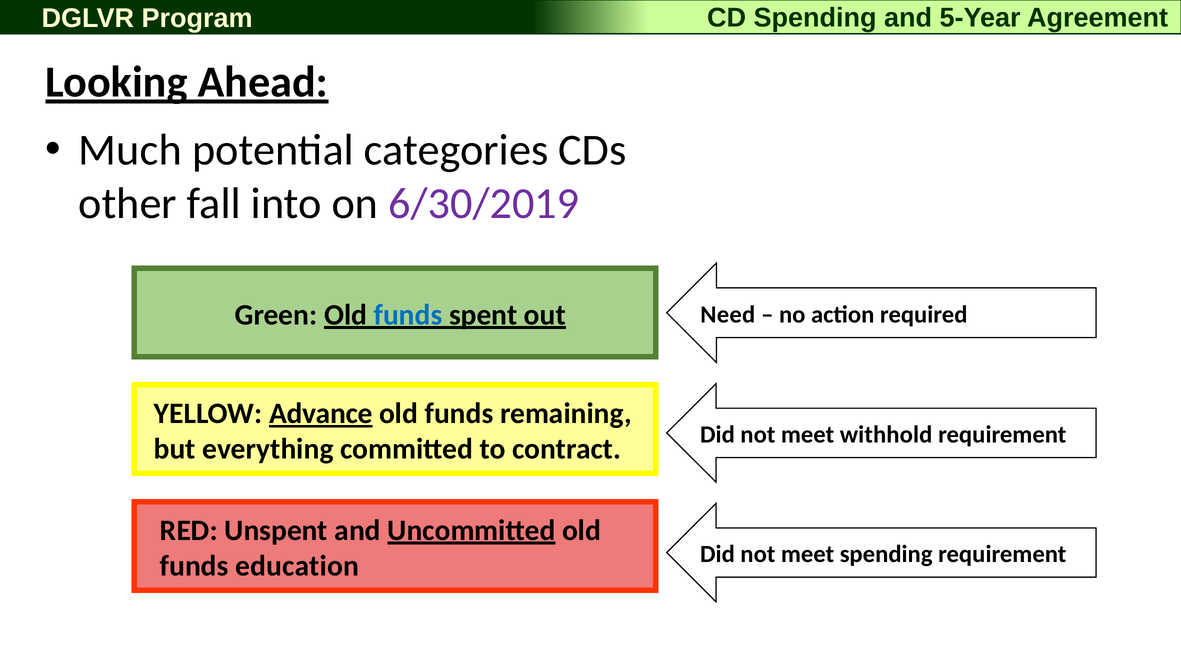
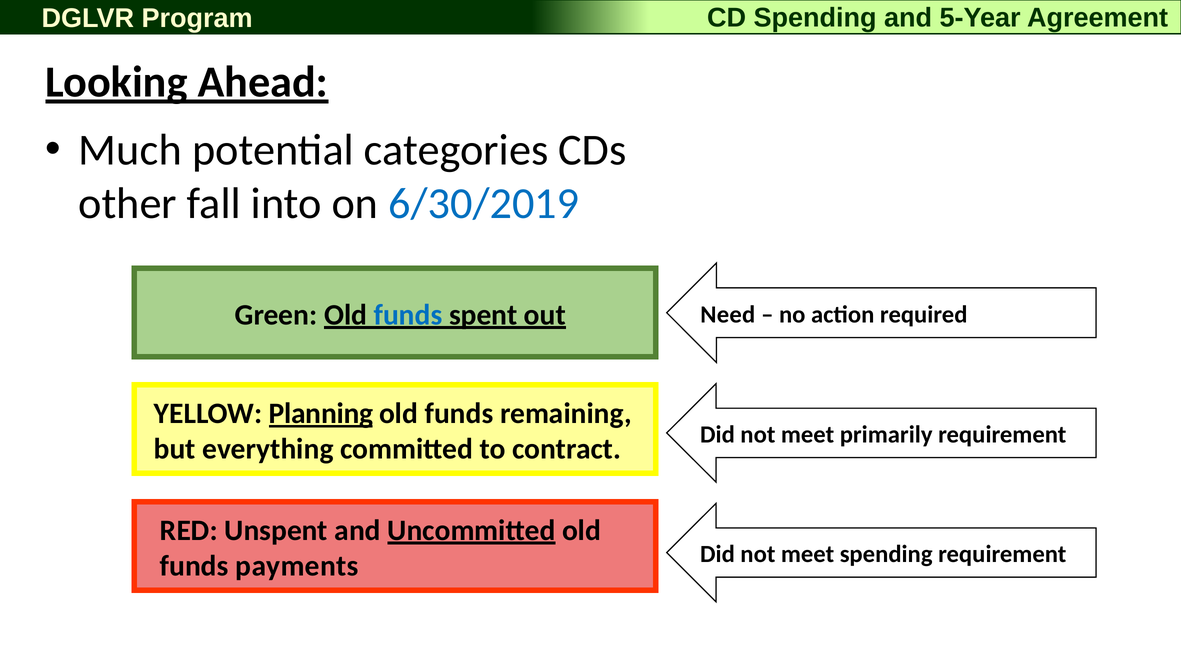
6/30/2019 colour: purple -> blue
Advance: Advance -> Planning
withhold: withhold -> primarily
education: education -> payments
